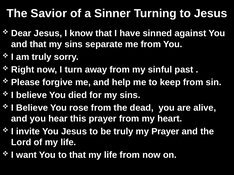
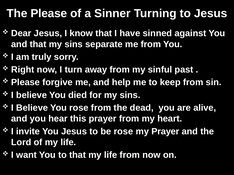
The Savior: Savior -> Please
be truly: truly -> rose
